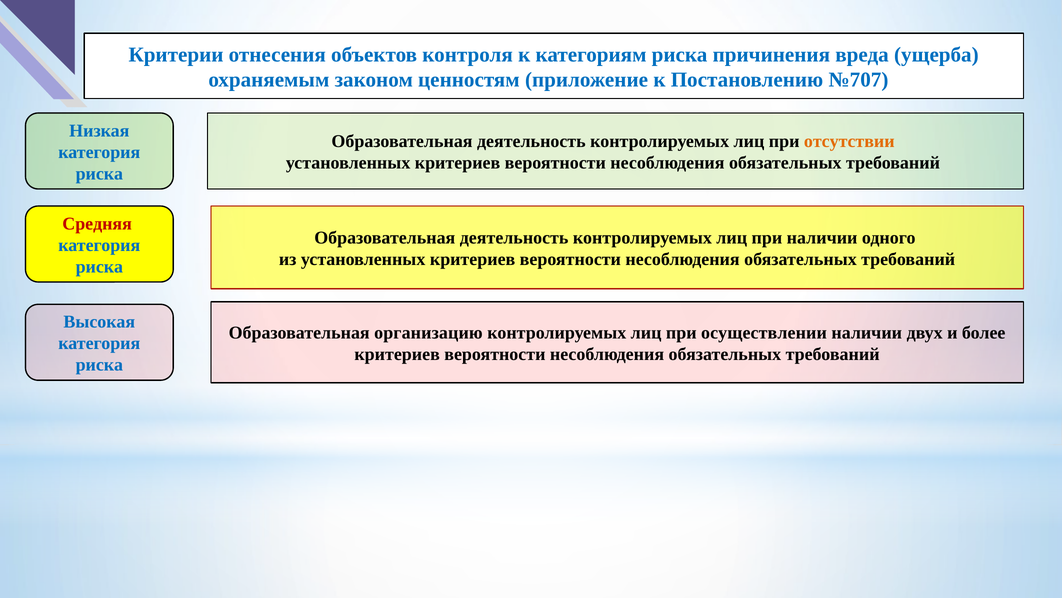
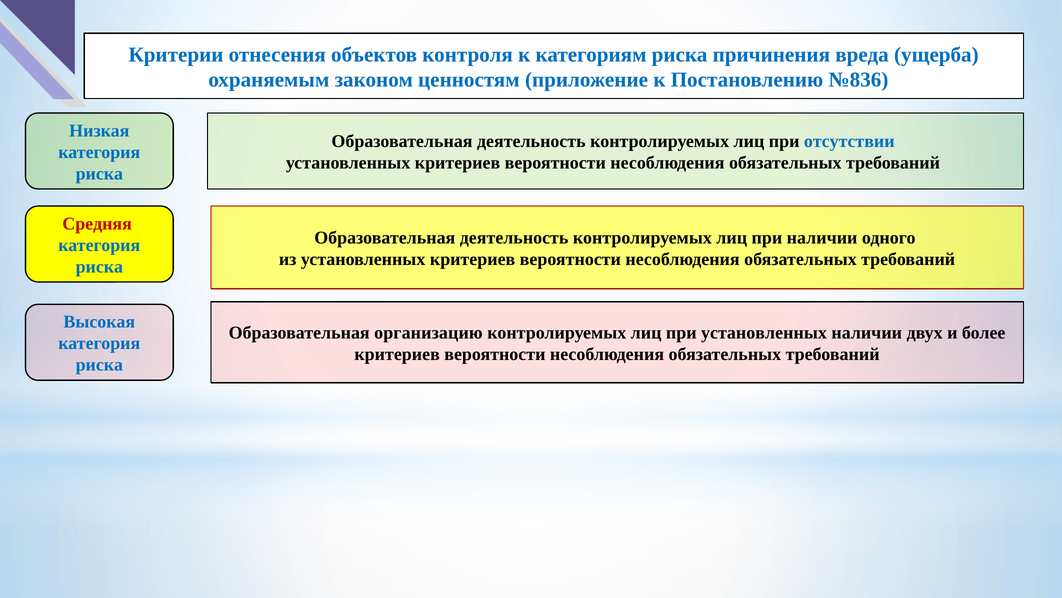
№707: №707 -> №836
отсутствии colour: orange -> blue
при осуществлении: осуществлении -> установленных
